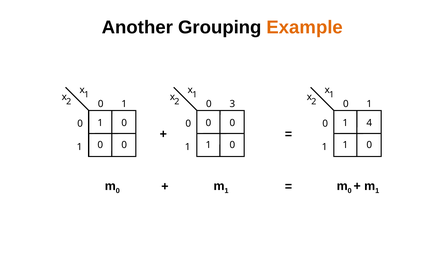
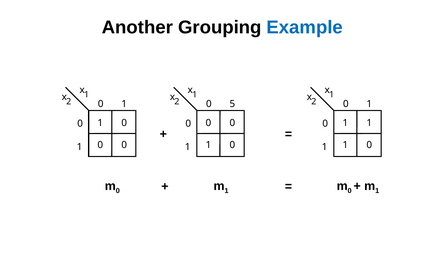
Example colour: orange -> blue
3: 3 -> 5
4 at (369, 123): 4 -> 1
